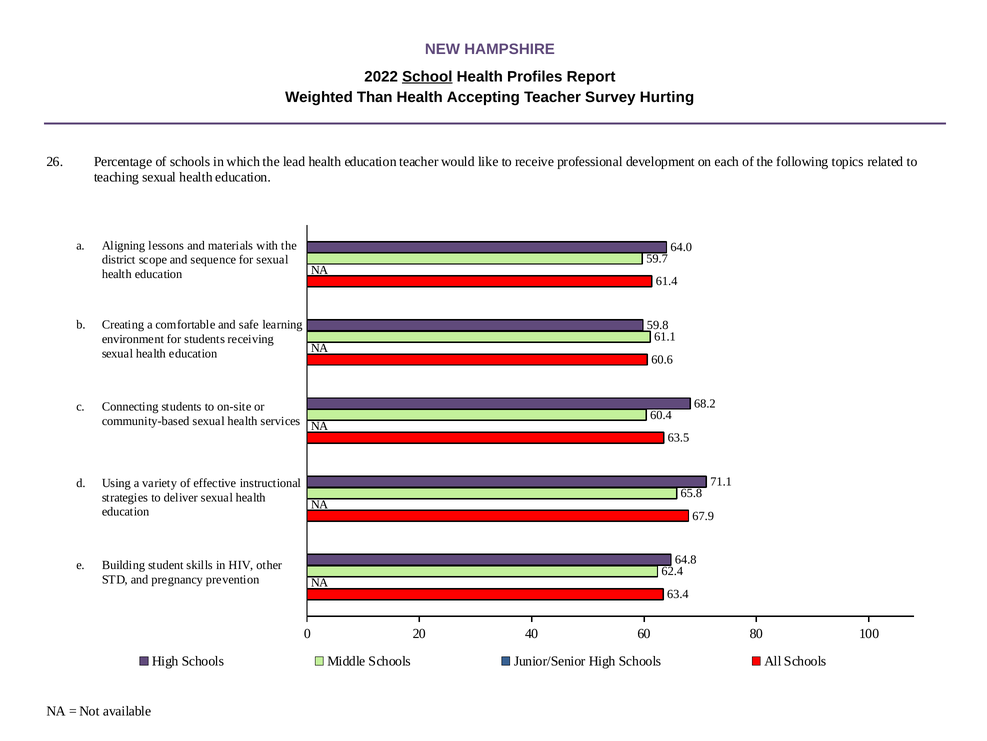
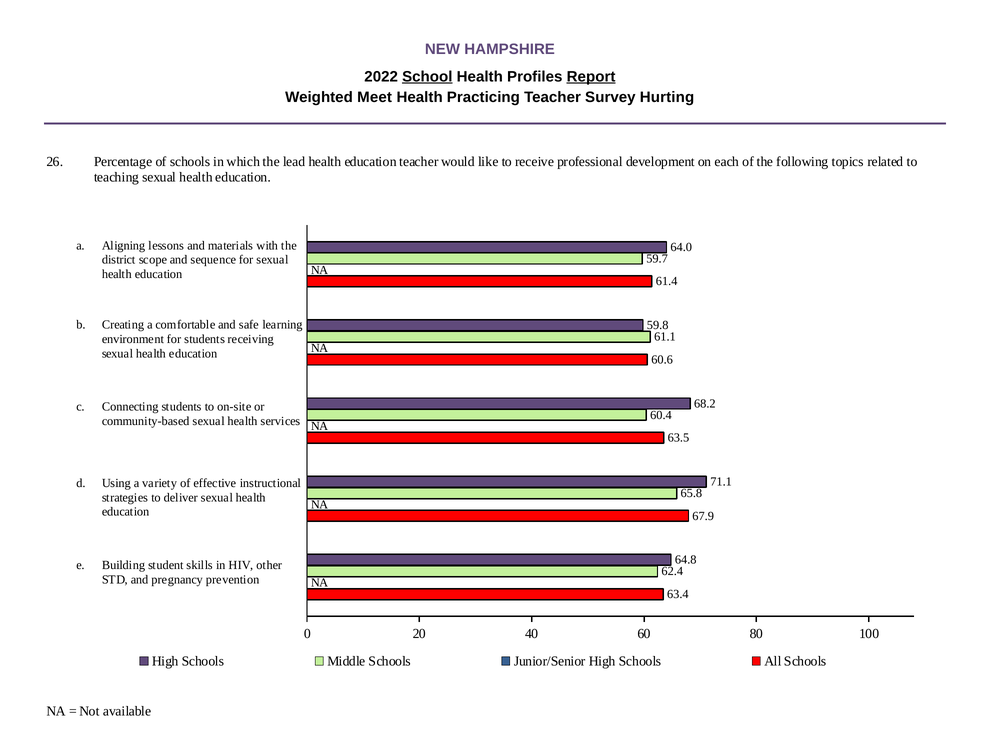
Report underline: none -> present
Than: Than -> Meet
Accepting: Accepting -> Practicing
